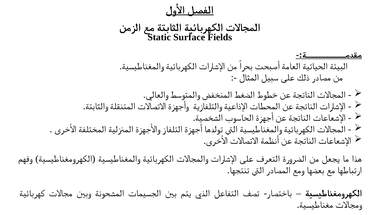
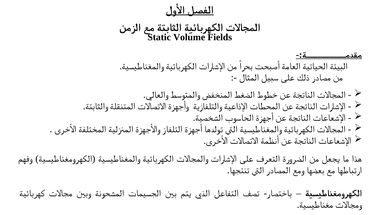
Surface: Surface -> Volume
